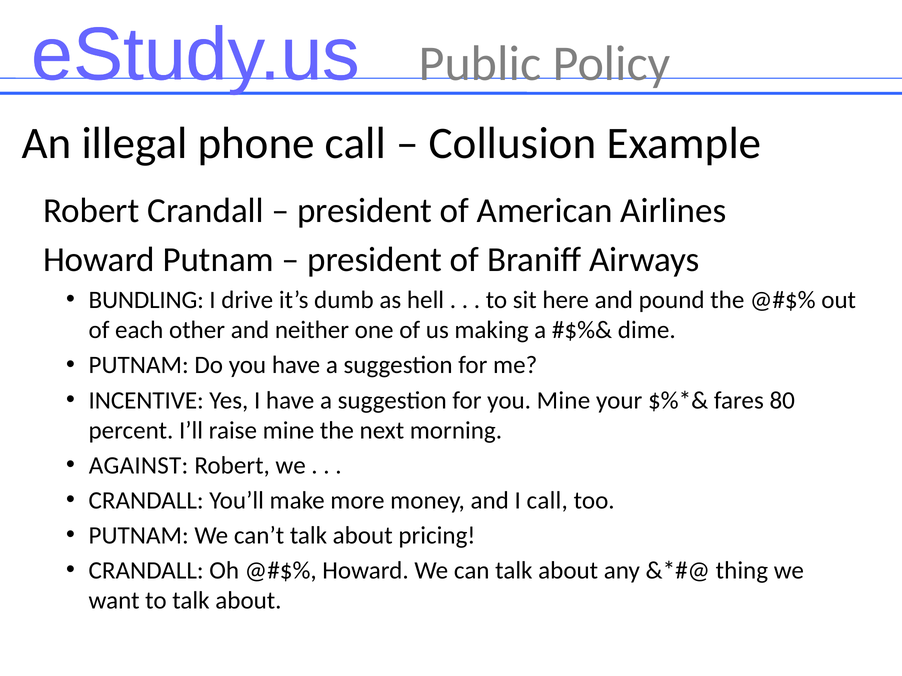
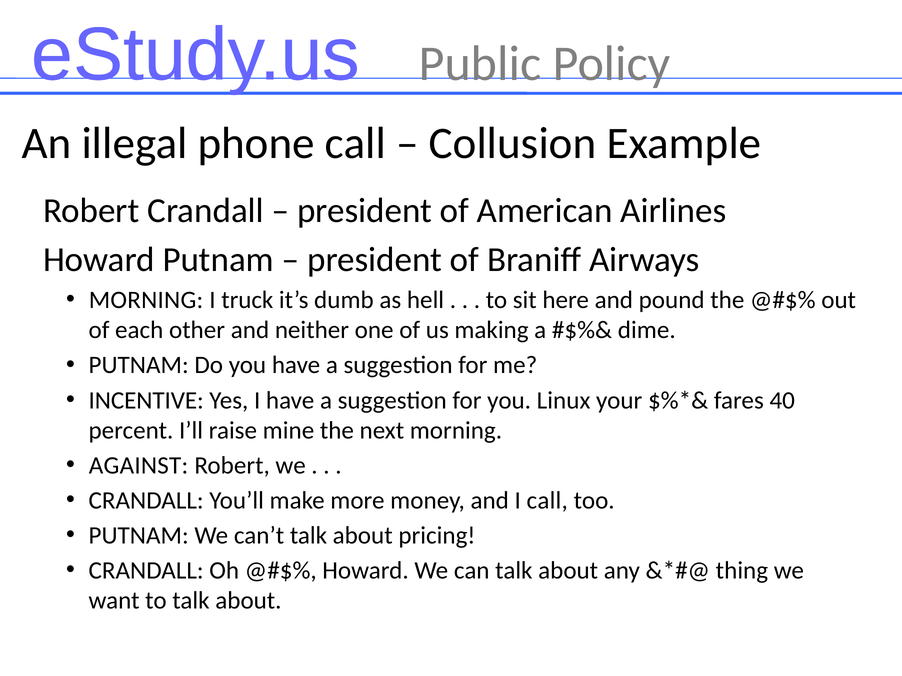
BUNDLING at (146, 300): BUNDLING -> MORNING
drive: drive -> truck
you Mine: Mine -> Linux
80: 80 -> 40
